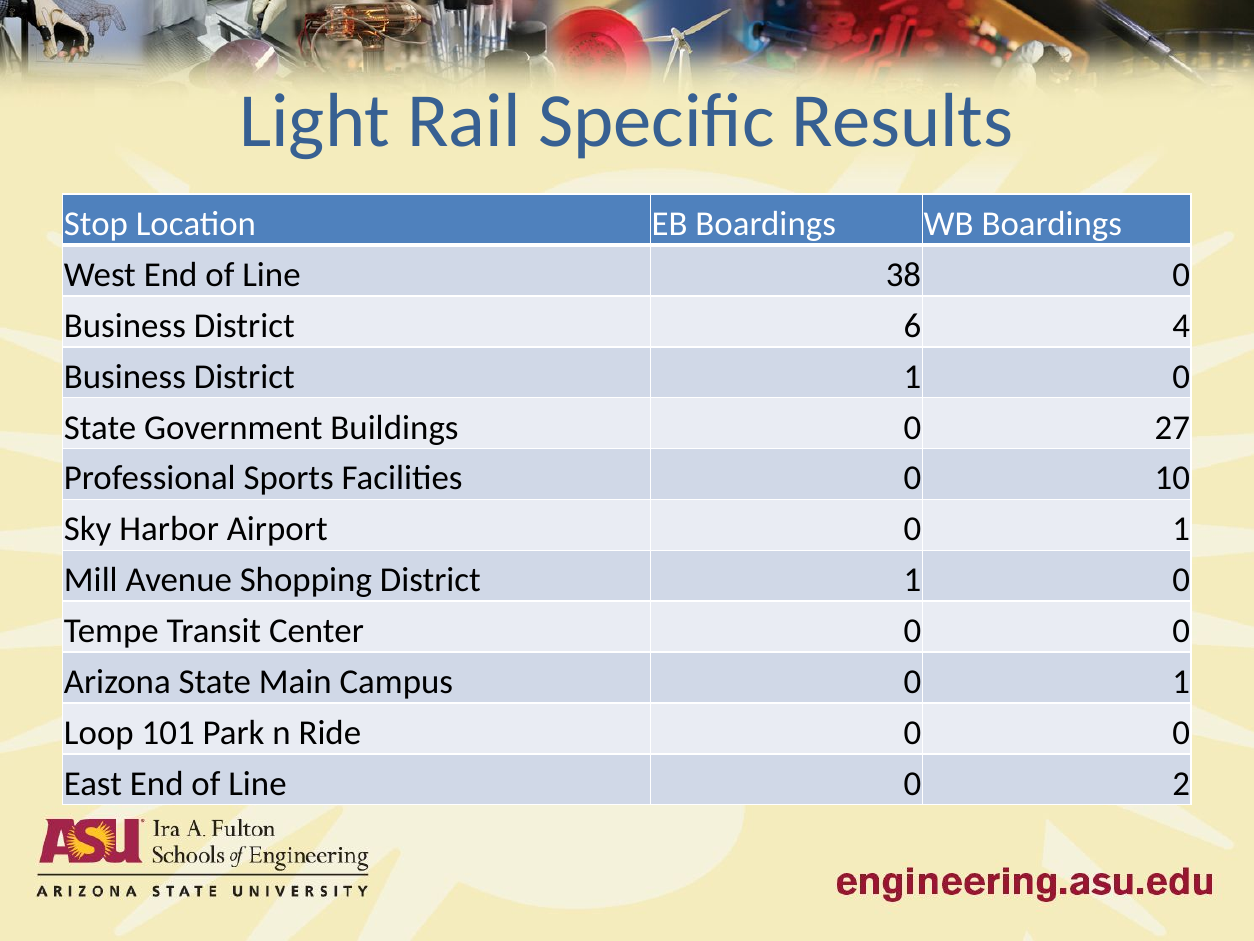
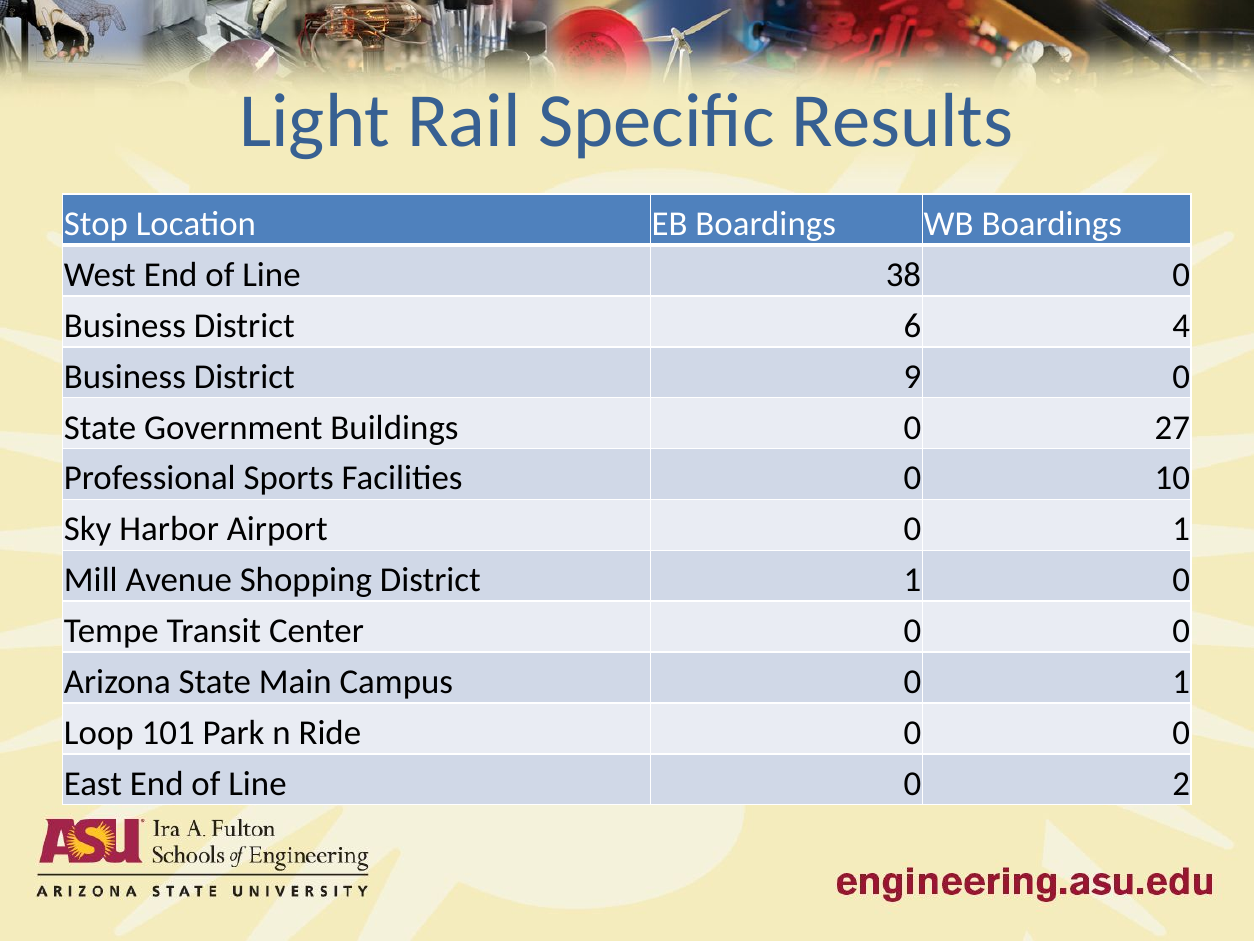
Business District 1: 1 -> 9
